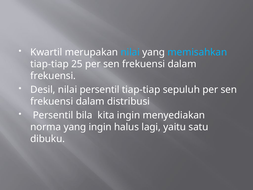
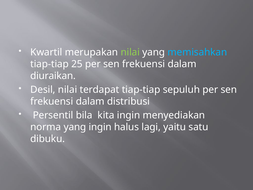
nilai at (130, 52) colour: light blue -> light green
frekuensi at (53, 76): frekuensi -> diuraikan
nilai persentil: persentil -> terdapat
